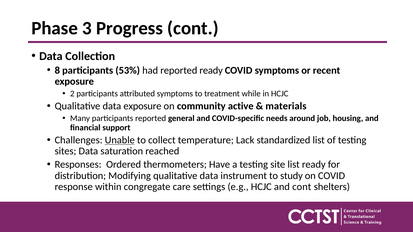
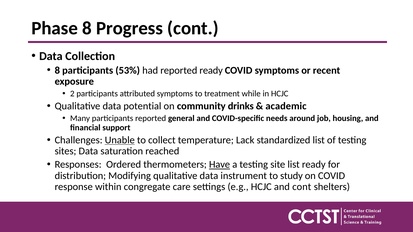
Phase 3: 3 -> 8
data exposure: exposure -> potential
active: active -> drinks
materials: materials -> academic
Have underline: none -> present
